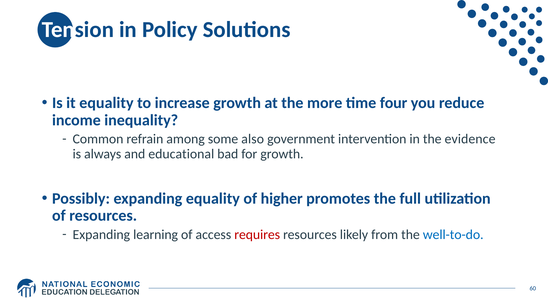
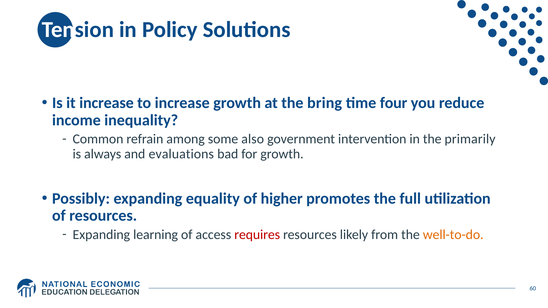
it equality: equality -> increase
more: more -> bring
evidence: evidence -> primarily
educational: educational -> evaluations
well-to-do colour: blue -> orange
